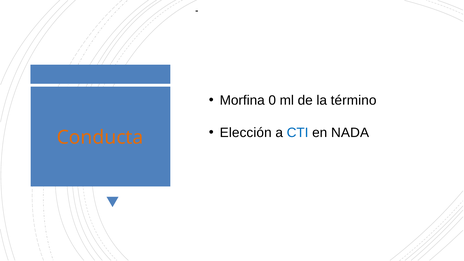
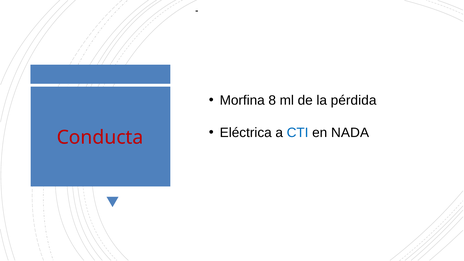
0: 0 -> 8
término: término -> pérdida
Elección: Elección -> Eléctrica
Conducta colour: orange -> red
